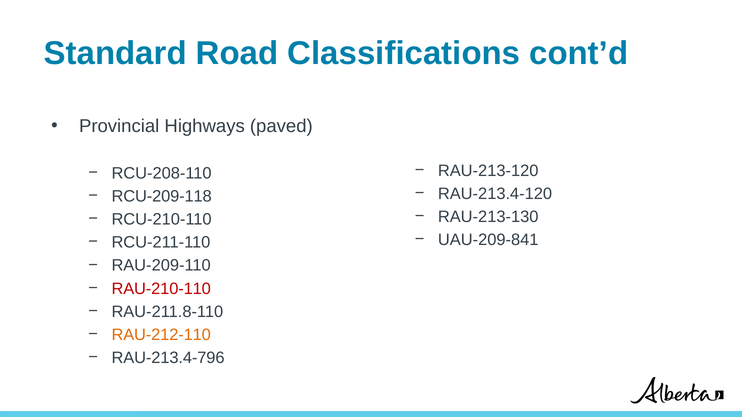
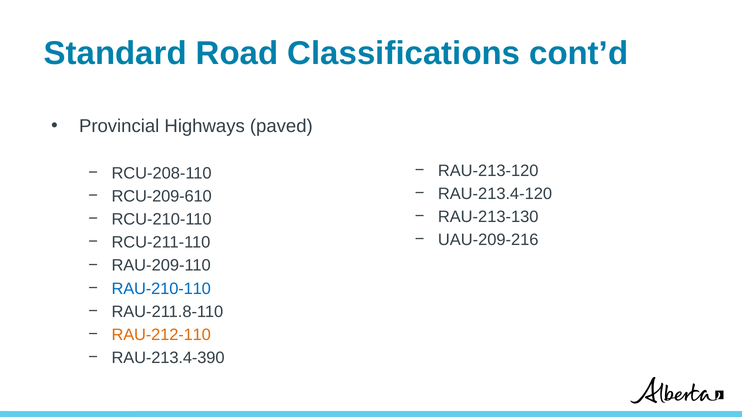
RCU-209-118: RCU-209-118 -> RCU-209-610
UAU-209-841: UAU-209-841 -> UAU-209-216
RAU-210-110 colour: red -> blue
RAU-213.4-796: RAU-213.4-796 -> RAU-213.4-390
